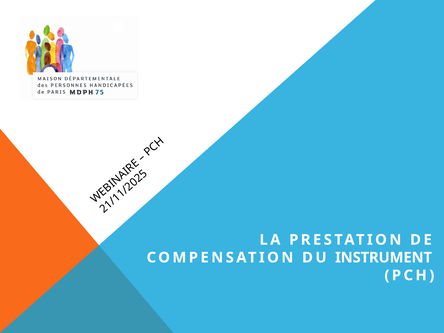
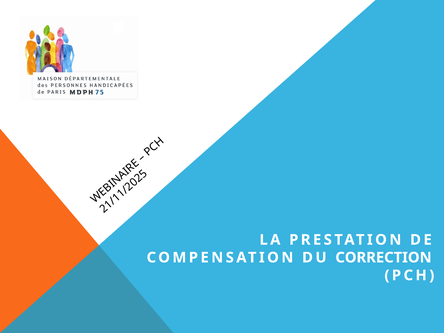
INSTRUMENT: INSTRUMENT -> CORRECTION
